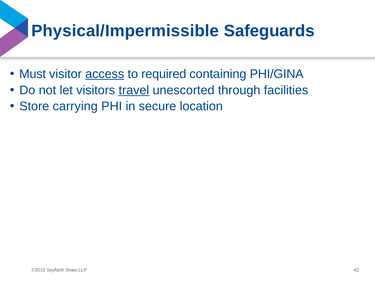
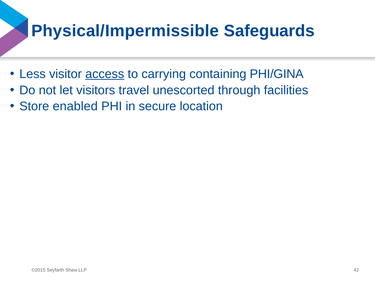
Must: Must -> Less
required: required -> carrying
travel underline: present -> none
carrying: carrying -> enabled
